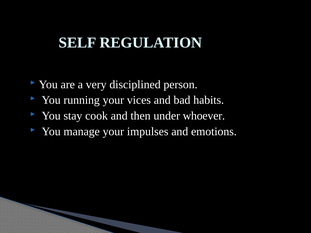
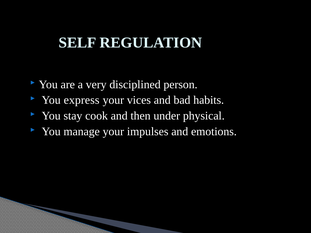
running: running -> express
whoever: whoever -> physical
